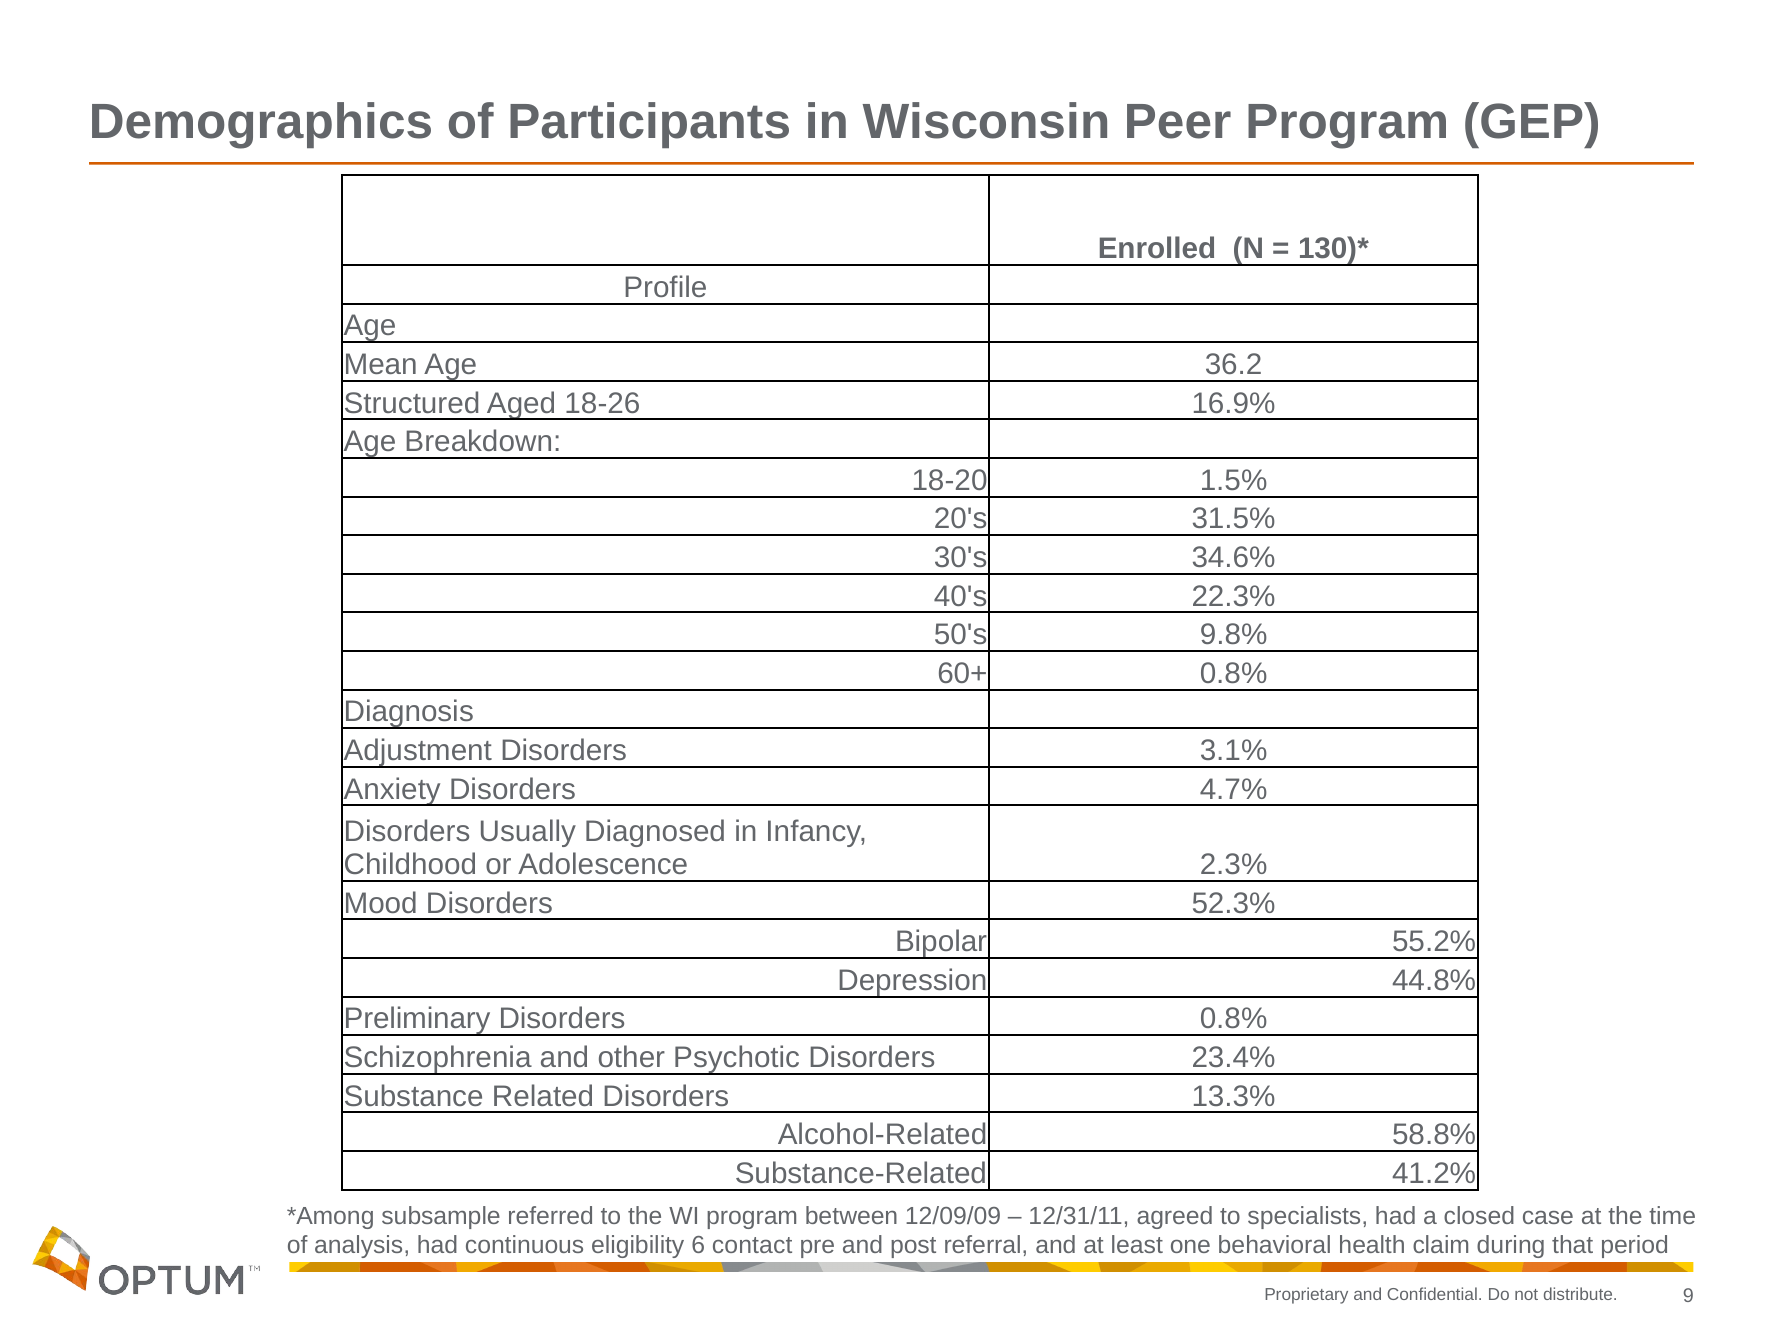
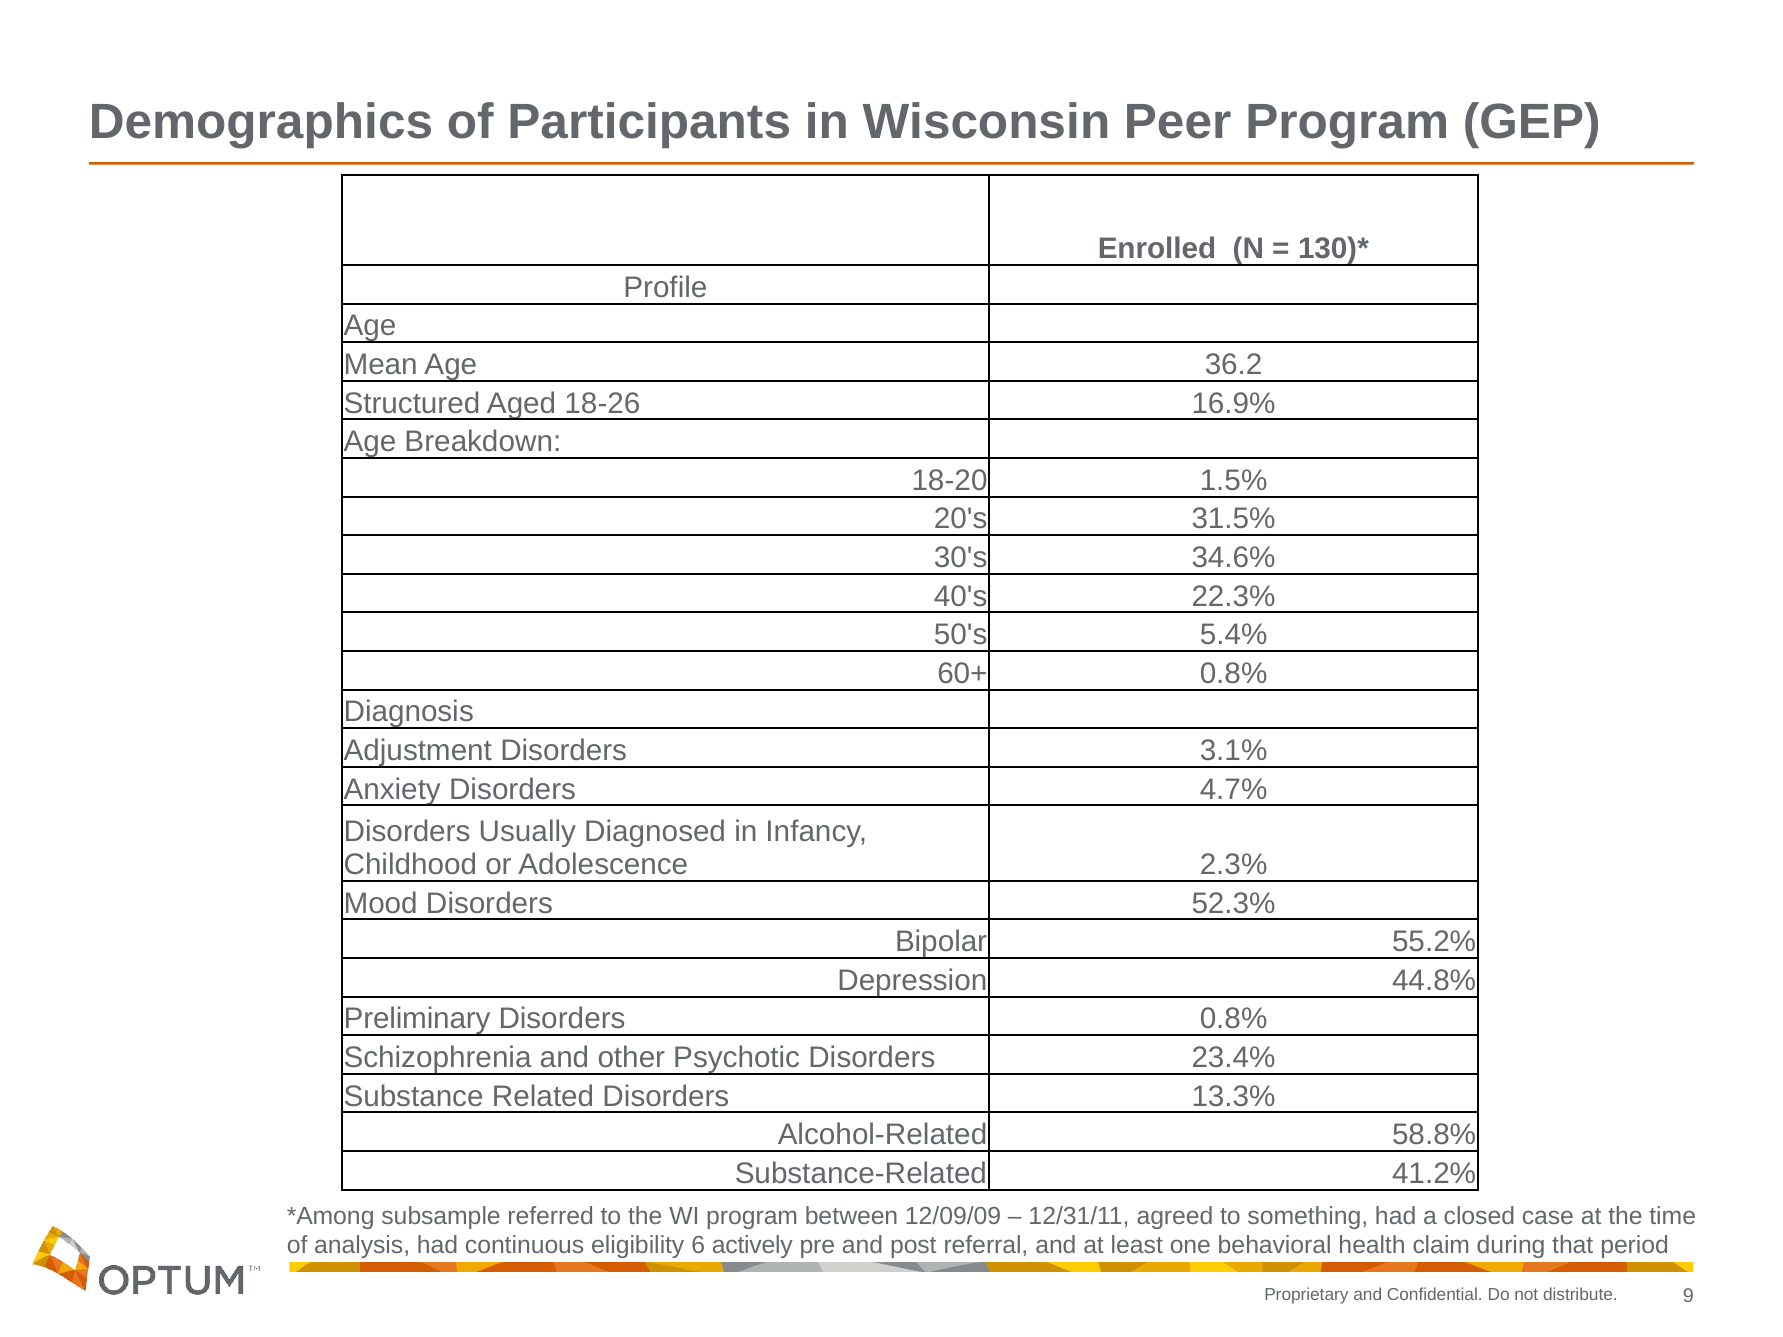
9.8%: 9.8% -> 5.4%
specialists: specialists -> something
contact: contact -> actively
